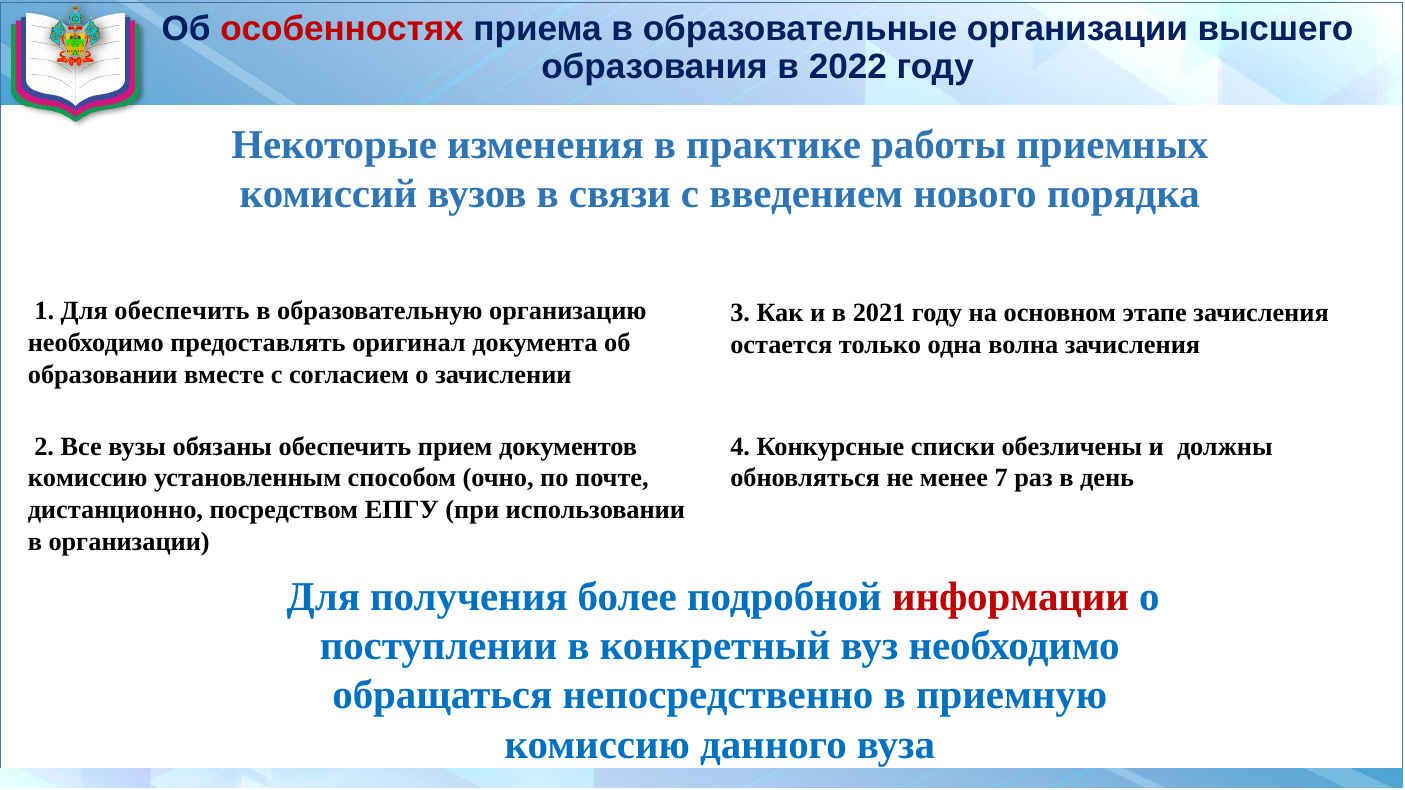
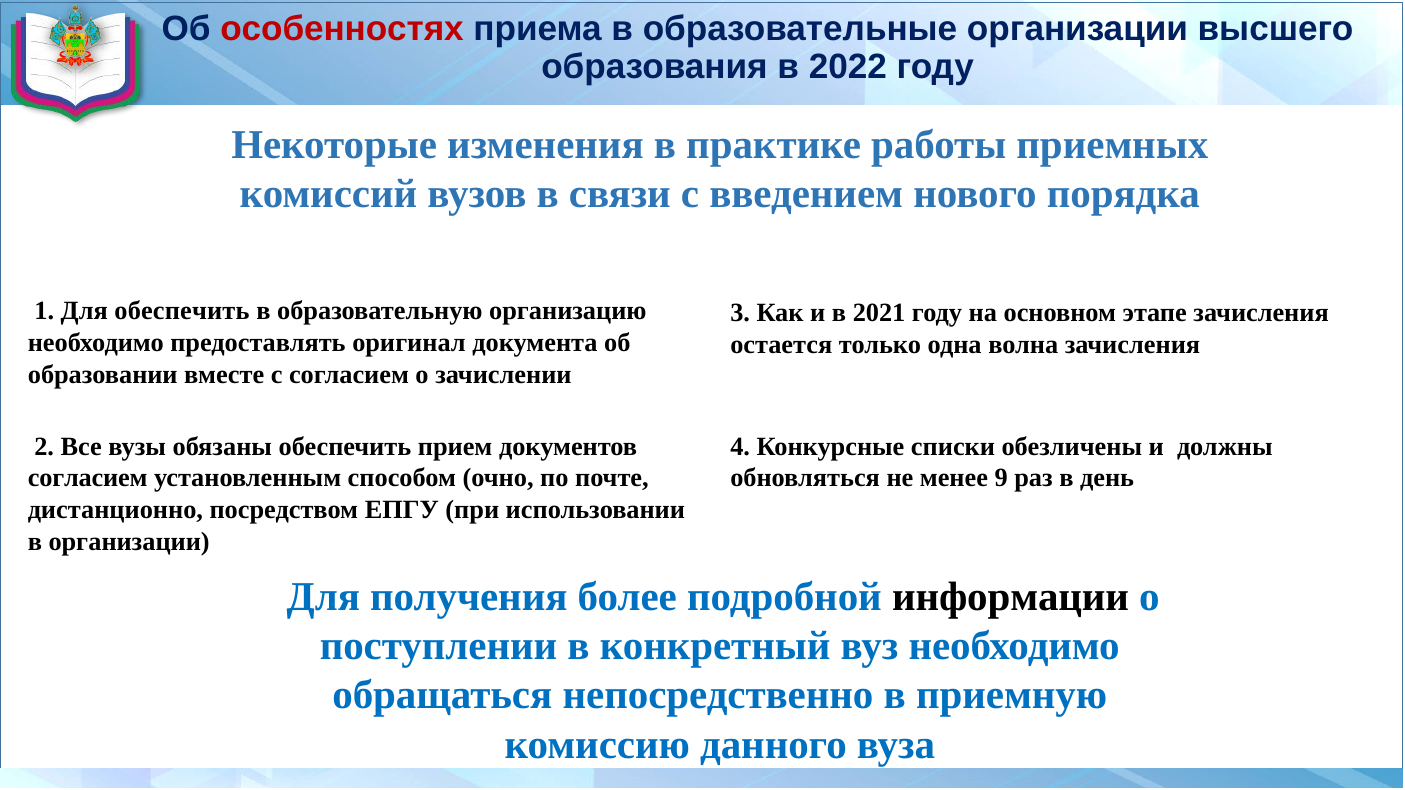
комиссию at (88, 478): комиссию -> согласием
7: 7 -> 9
информации colour: red -> black
